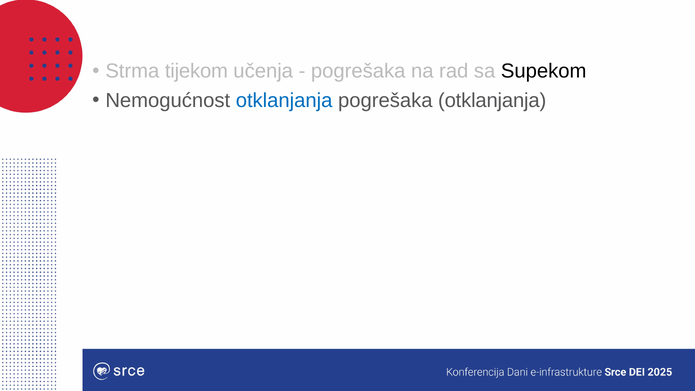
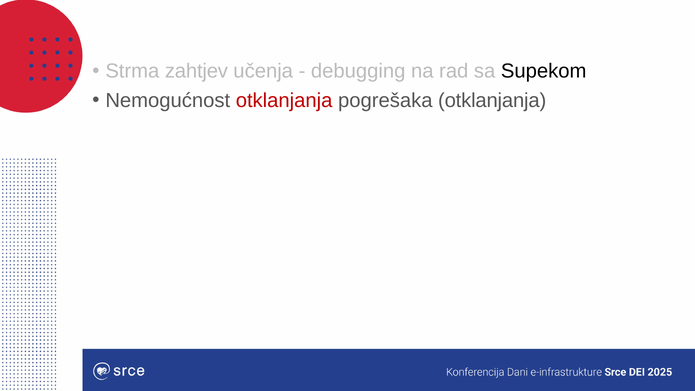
tijekom: tijekom -> zahtjev
pogrešaka at (358, 71): pogrešaka -> debugging
otklanjanja at (284, 100) colour: blue -> red
